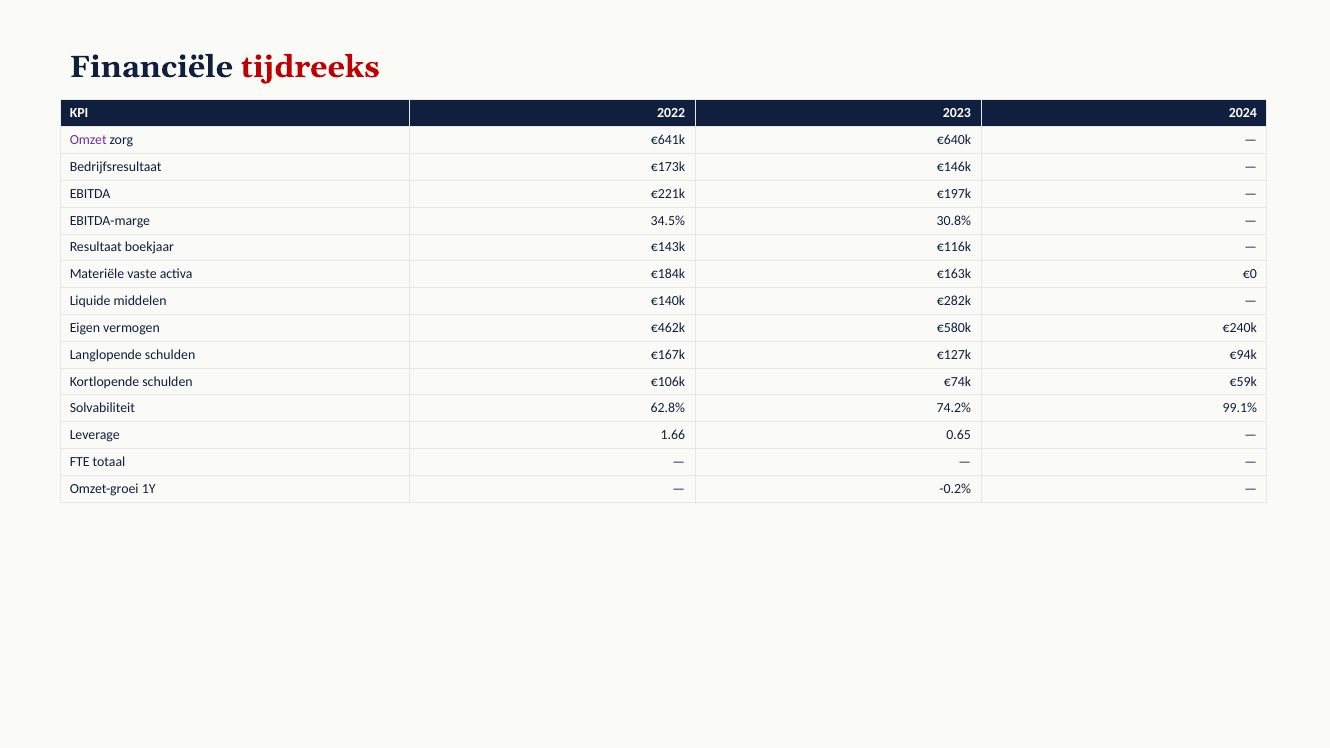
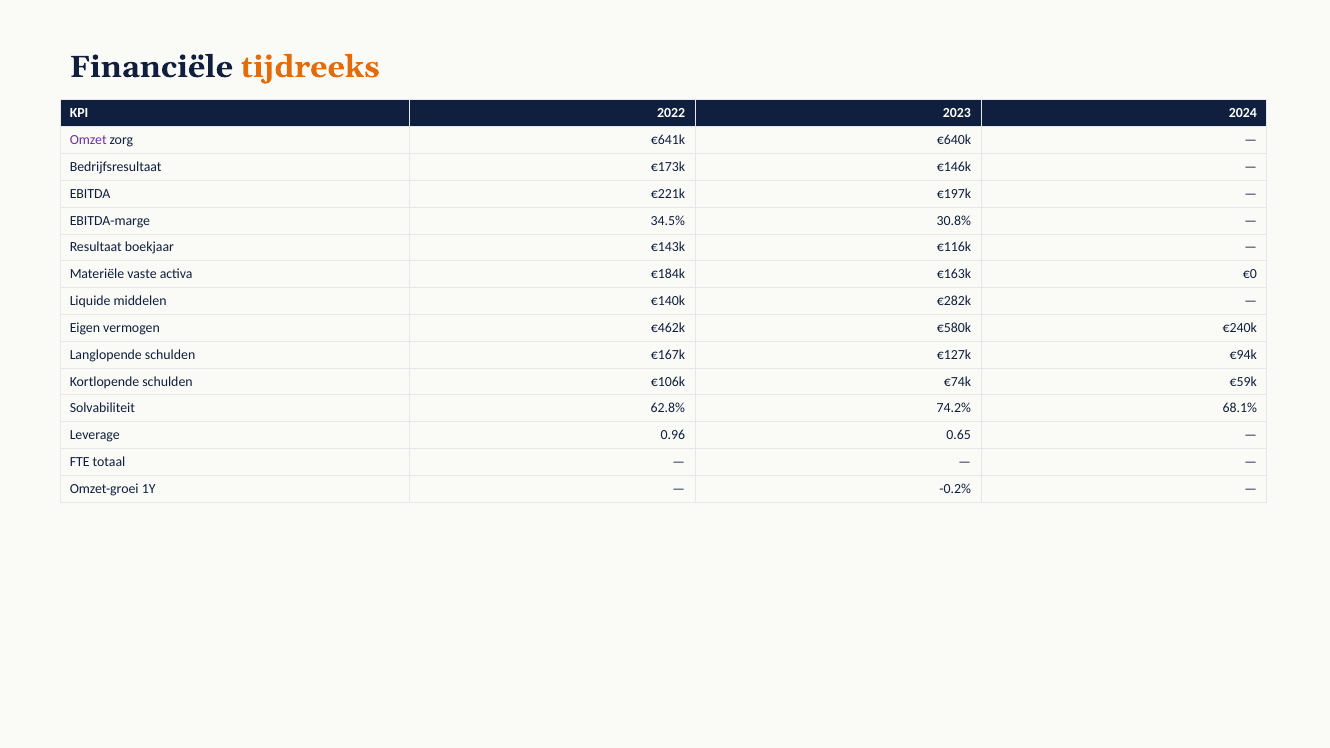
tijdreeks colour: red -> orange
99.1%: 99.1% -> 68.1%
1.66: 1.66 -> 0.96
